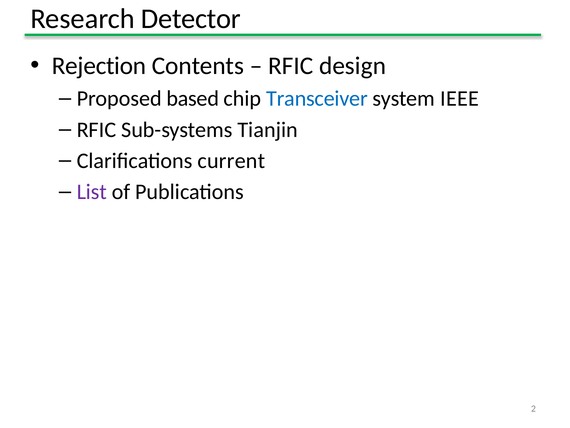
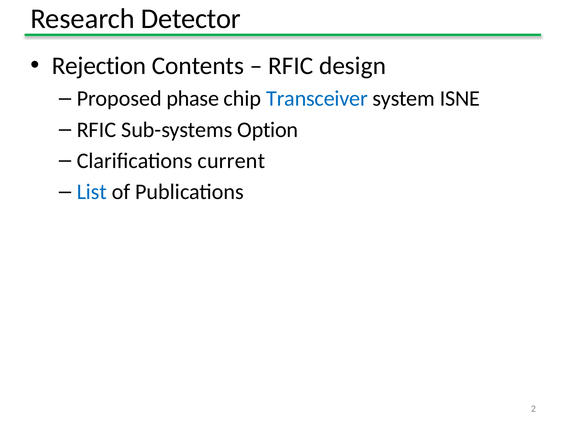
based: based -> phase
IEEE: IEEE -> ISNE
Tianjin: Tianjin -> Option
List colour: purple -> blue
